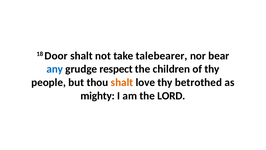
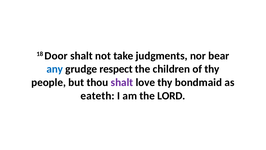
talebearer: talebearer -> judgments
shalt at (122, 82) colour: orange -> purple
betrothed: betrothed -> bondmaid
mighty: mighty -> eateth
